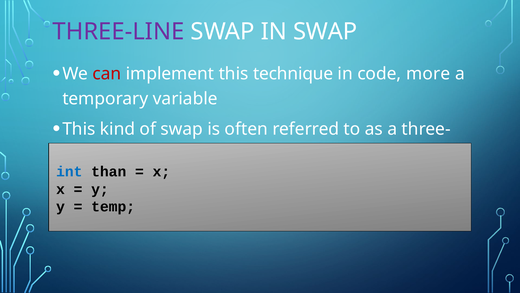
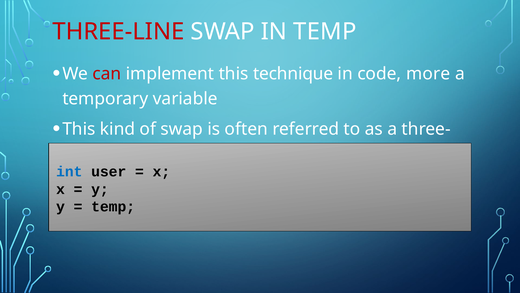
THREE-LINE colour: purple -> red
IN SWAP: SWAP -> TEMP
than: than -> user
